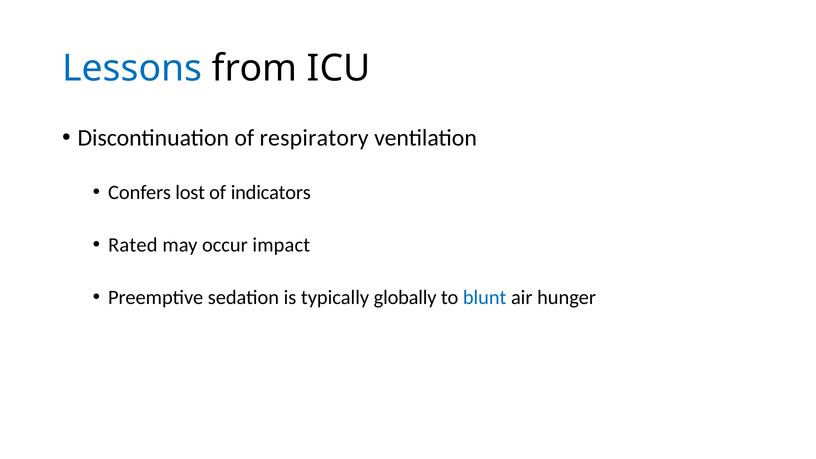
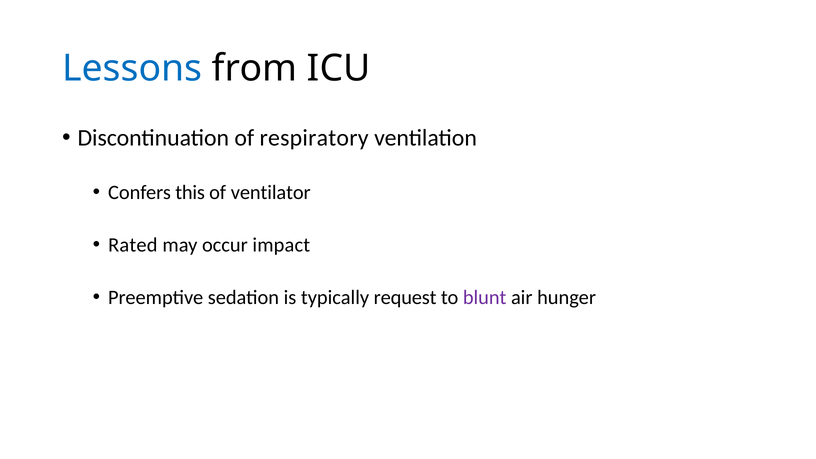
lost: lost -> this
indicators: indicators -> ventilator
globally: globally -> request
blunt colour: blue -> purple
